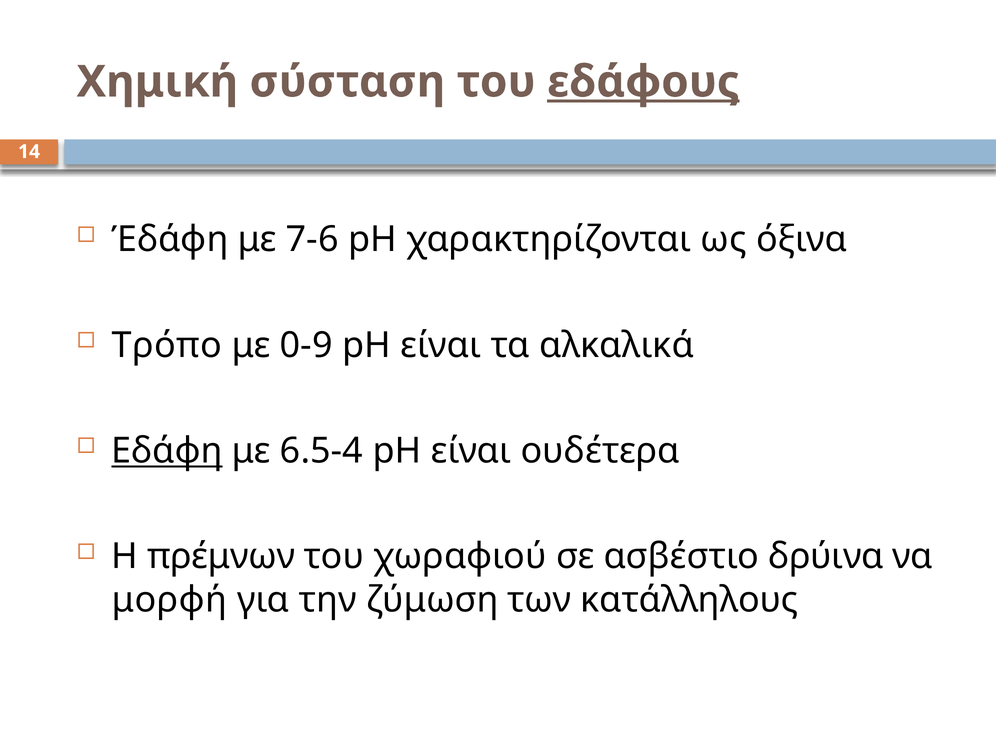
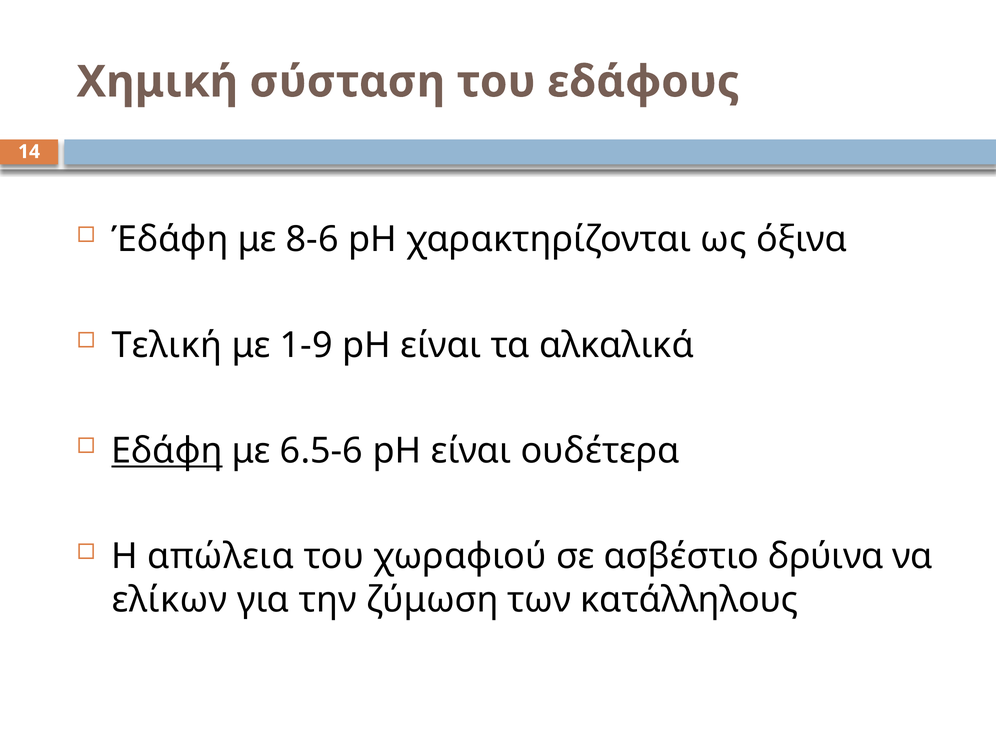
εδάφους underline: present -> none
7-6: 7-6 -> 8-6
Τρόπο: Τρόπο -> Τελική
0-9: 0-9 -> 1-9
6.5-4: 6.5-4 -> 6.5-6
πρέμνων: πρέμνων -> απώλεια
μορφή: μορφή -> ελίκων
